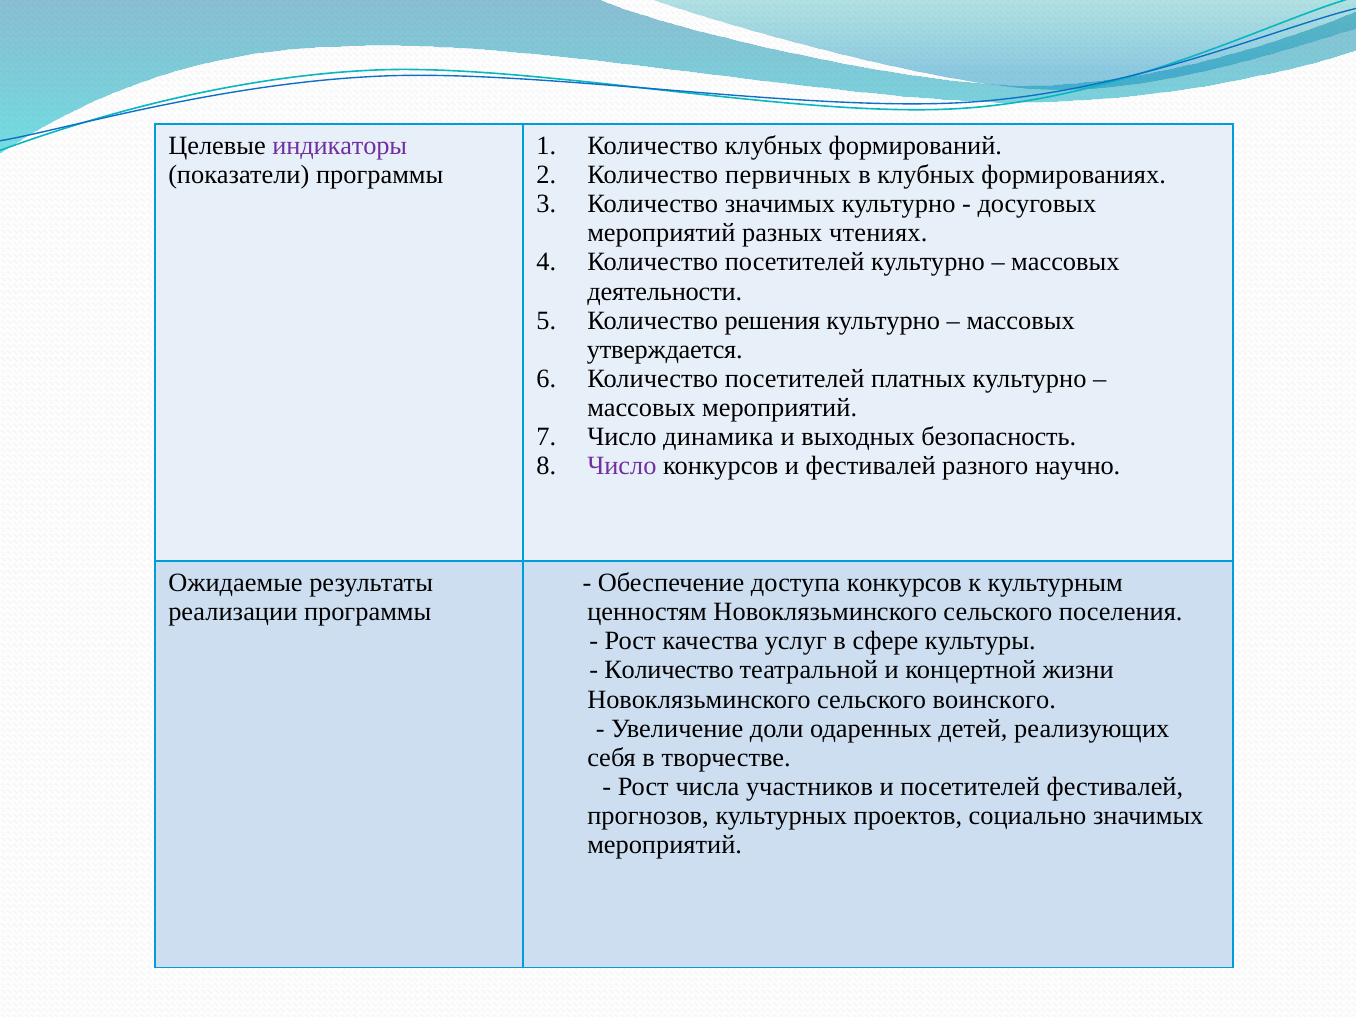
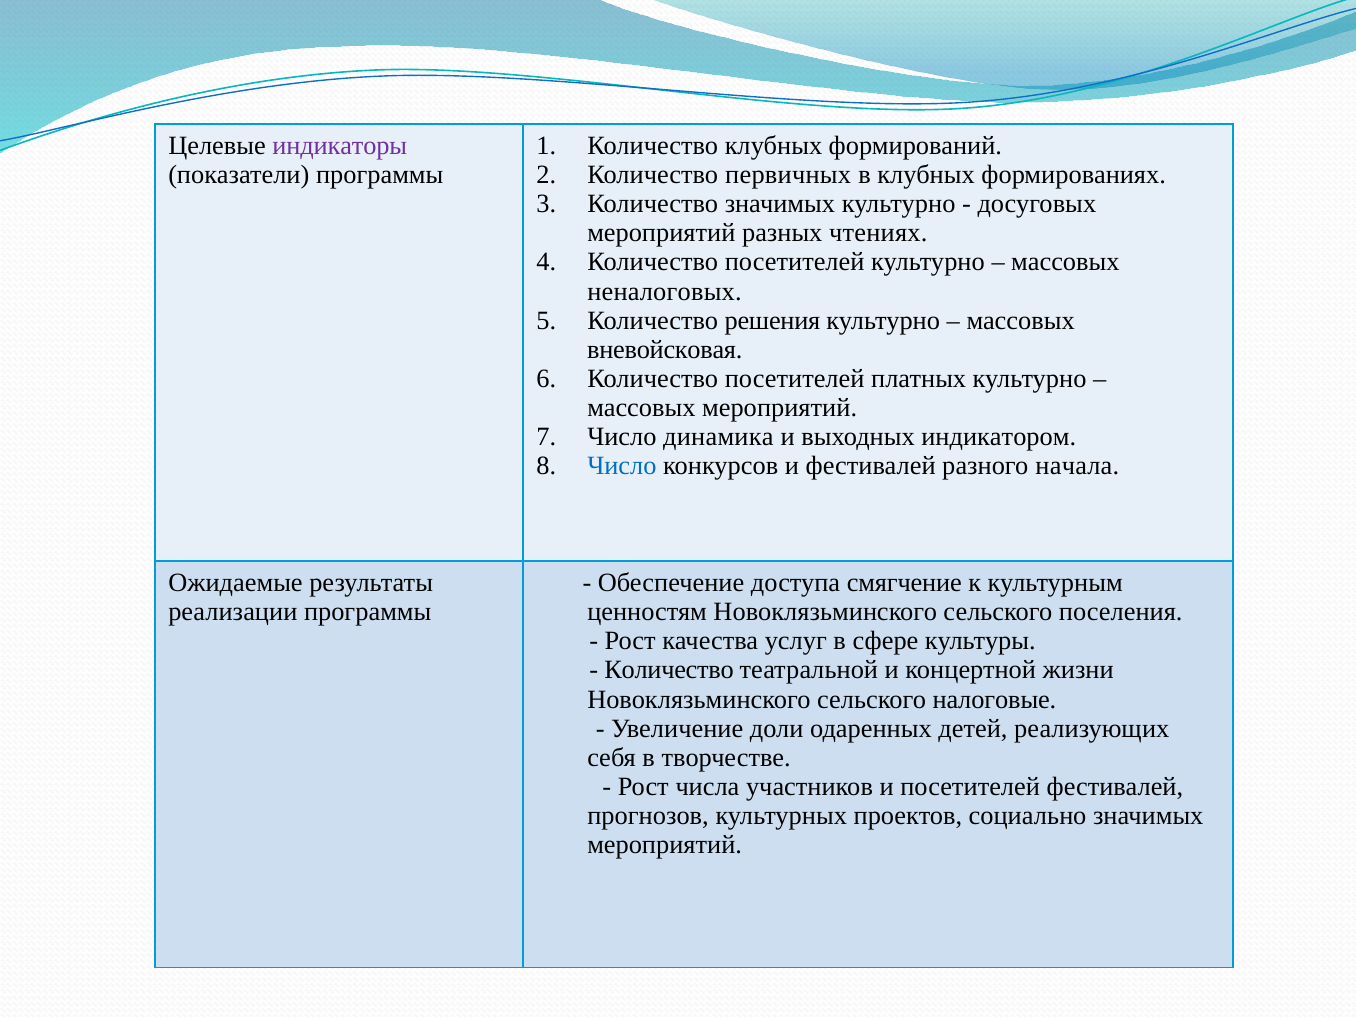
деятельности: деятельности -> неналоговых
утверждается: утверждается -> вневойсковая
безопасность: безопасность -> индикатором
Число at (622, 466) colour: purple -> blue
научно: научно -> начала
доступа конкурсов: конкурсов -> смягчение
воинского: воинского -> налоговые
